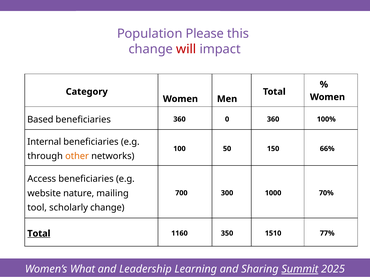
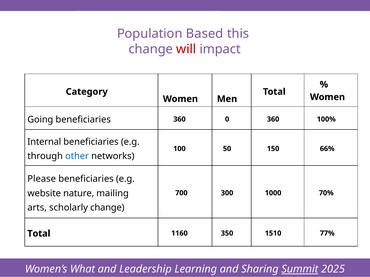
Please: Please -> Based
Based: Based -> Going
other colour: orange -> blue
Access: Access -> Please
tool: tool -> arts
Total at (39, 234) underline: present -> none
